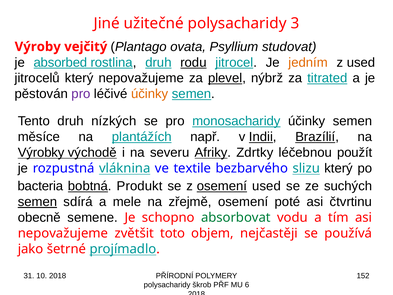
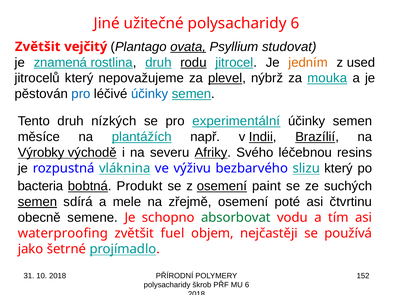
polysacharidy 3: 3 -> 6
Výroby at (38, 47): Výroby -> Zvětšit
ovata underline: none -> present
absorbed: absorbed -> znamená
titrated: titrated -> mouka
pro at (81, 94) colour: purple -> blue
účinky at (150, 94) colour: orange -> blue
monosacharidy: monosacharidy -> experimentální
Zdrtky: Zdrtky -> Svého
použít: použít -> resins
textile: textile -> výživu
osemení used: used -> paint
nepovažujeme at (63, 233): nepovažujeme -> waterproofing
toto: toto -> fuel
